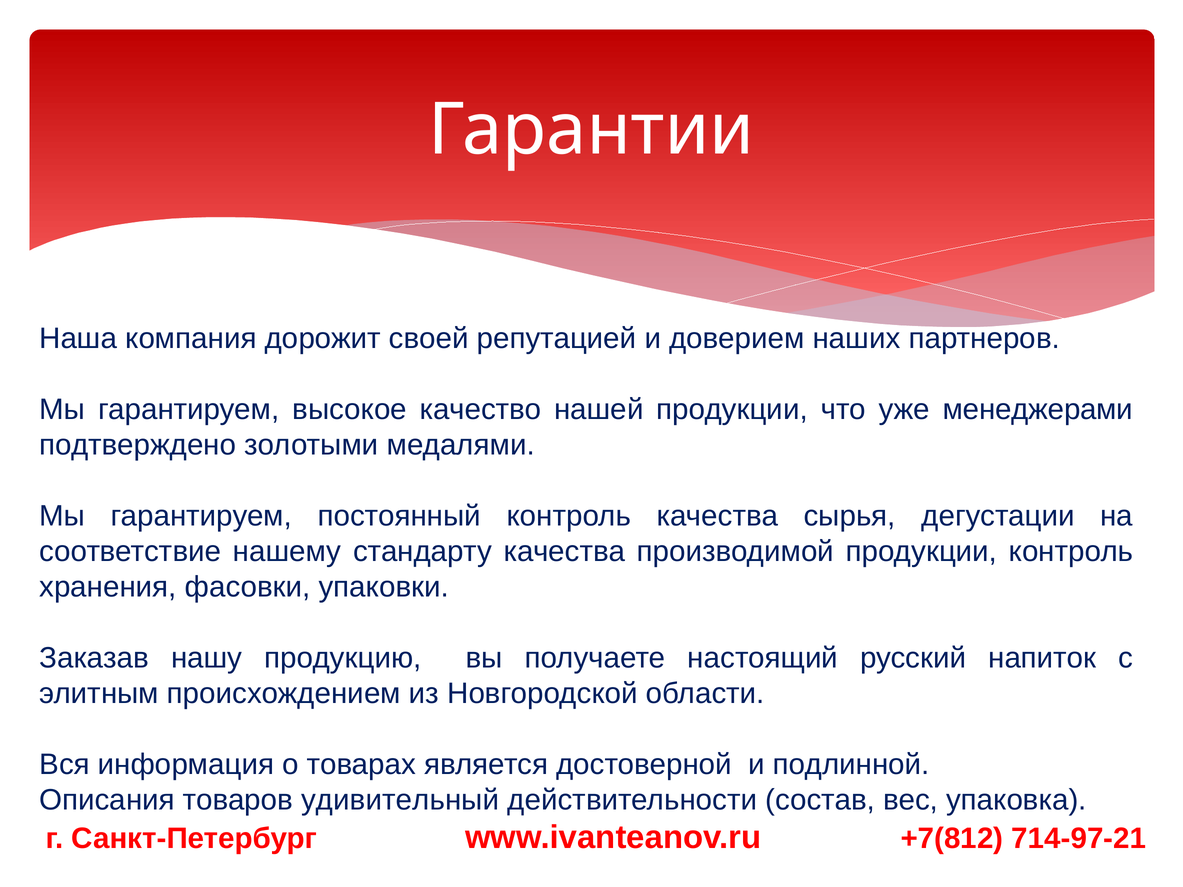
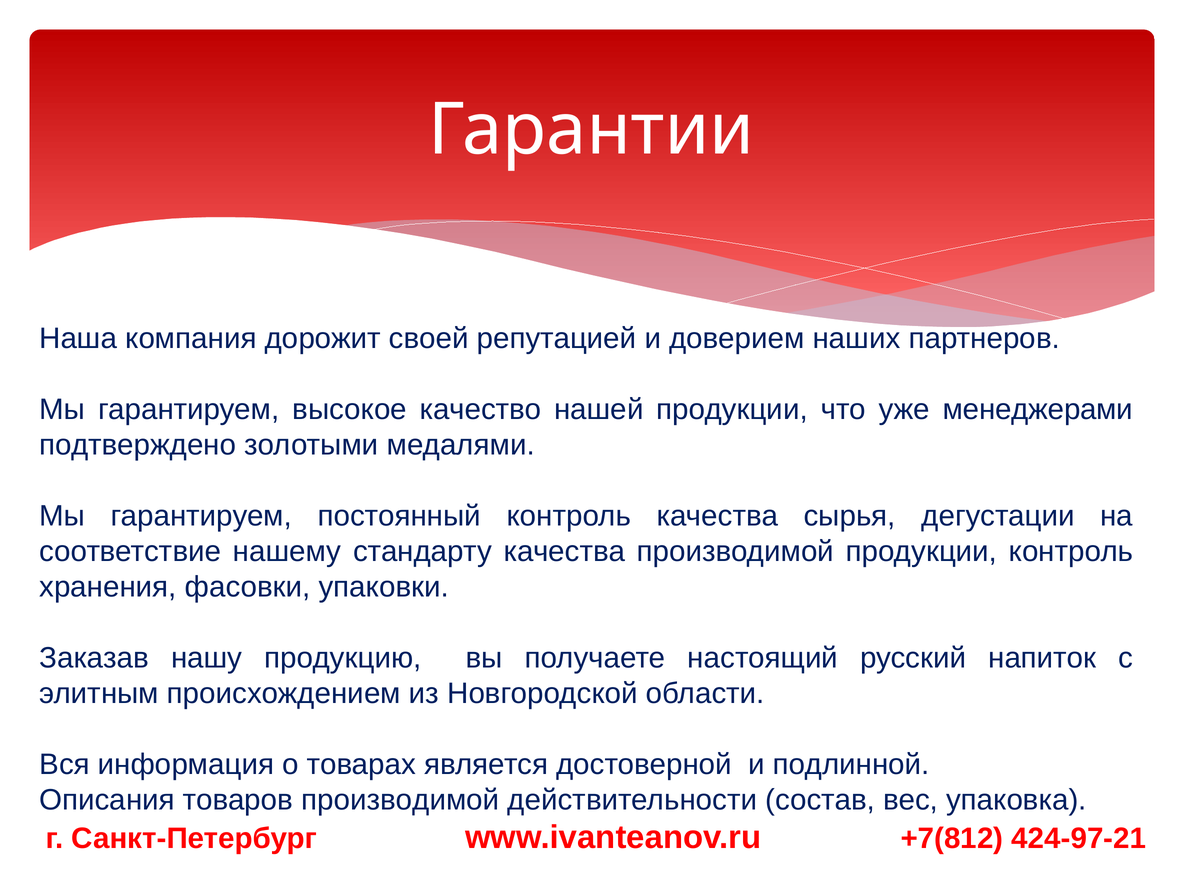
товаров удивительный: удивительный -> производимой
714-97-21: 714-97-21 -> 424-97-21
